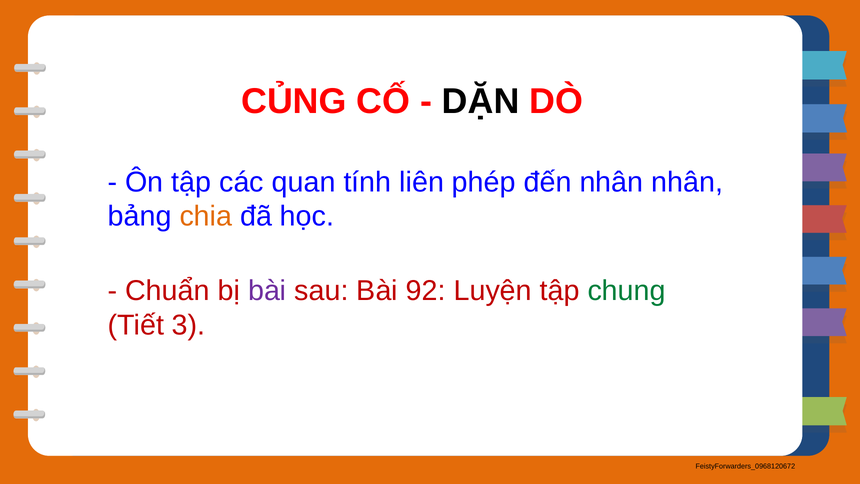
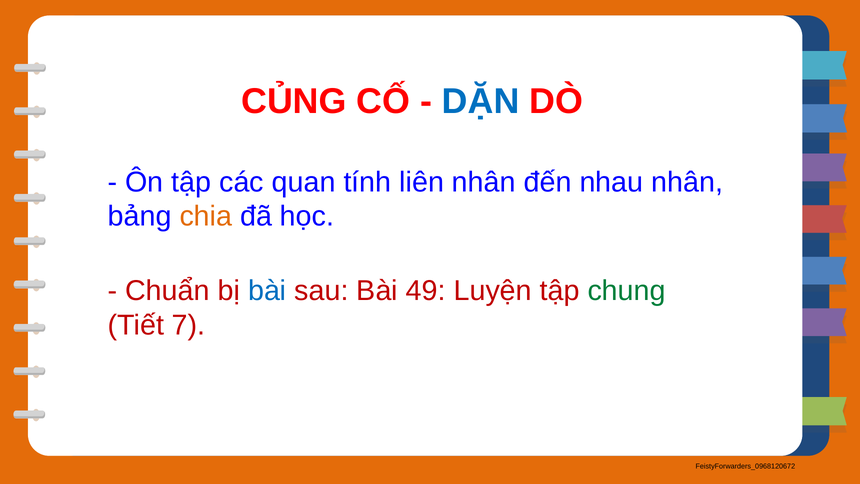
DẶN colour: black -> blue
liên phép: phép -> nhân
đến nhân: nhân -> nhau
bài at (267, 291) colour: purple -> blue
92: 92 -> 49
3: 3 -> 7
